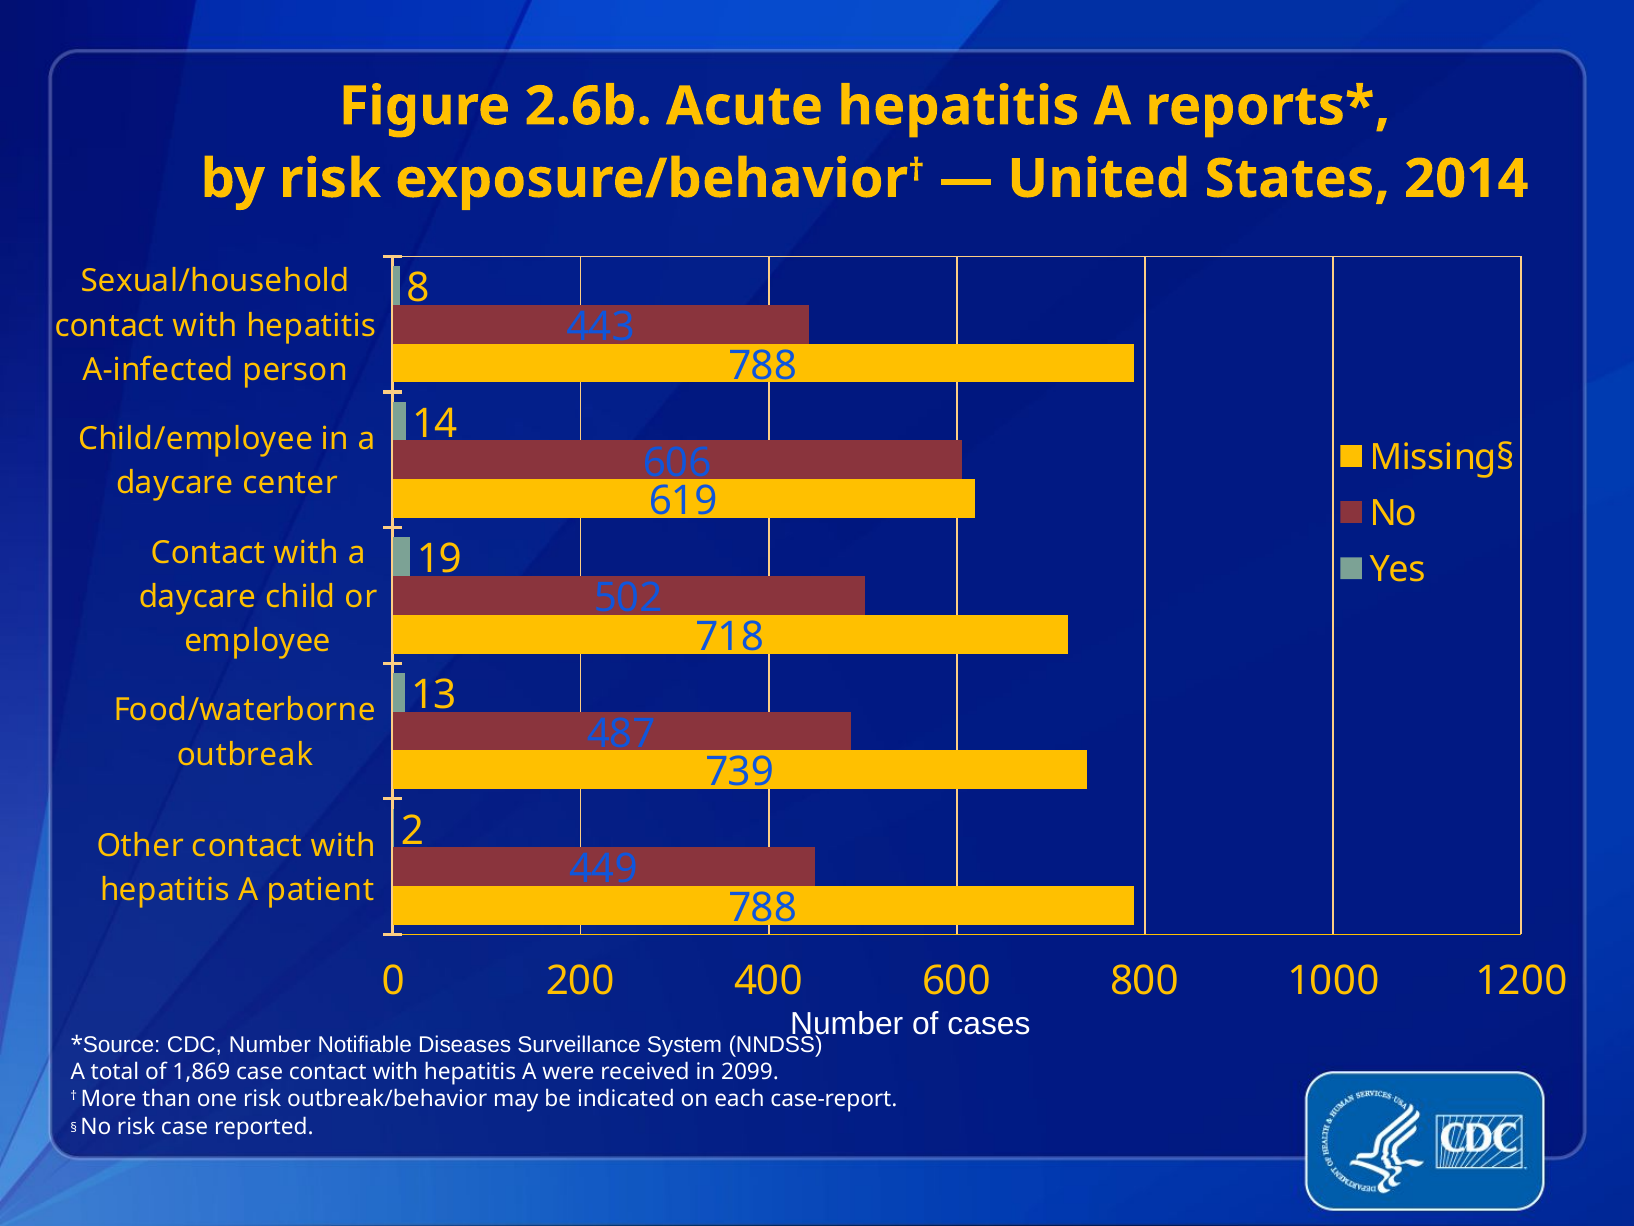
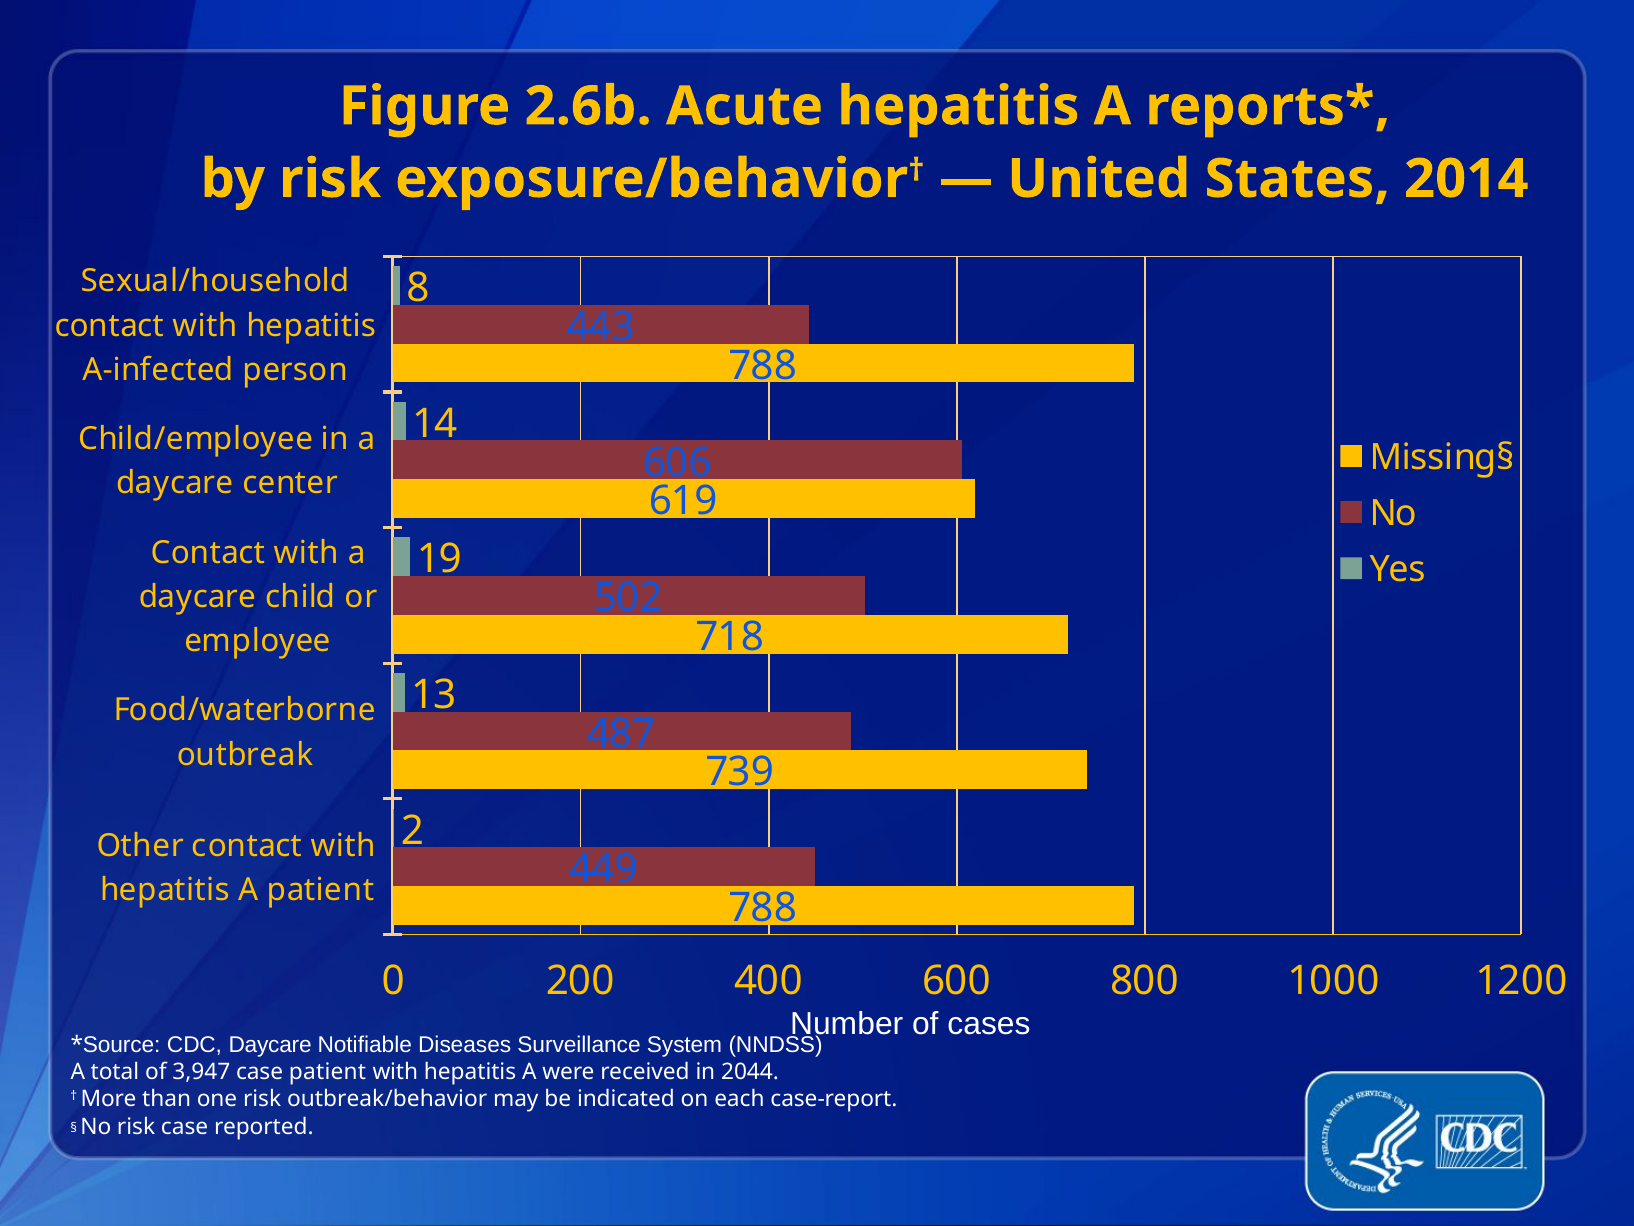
CDC Number: Number -> Daycare
1,869: 1,869 -> 3,947
case contact: contact -> patient
2099: 2099 -> 2044
